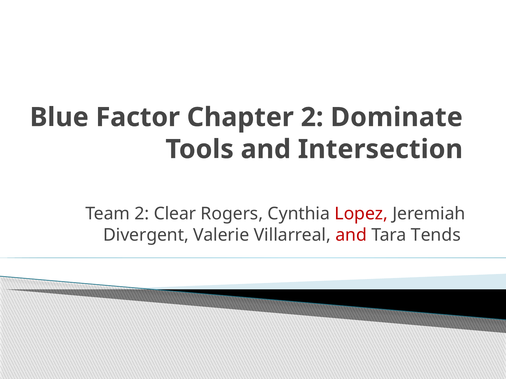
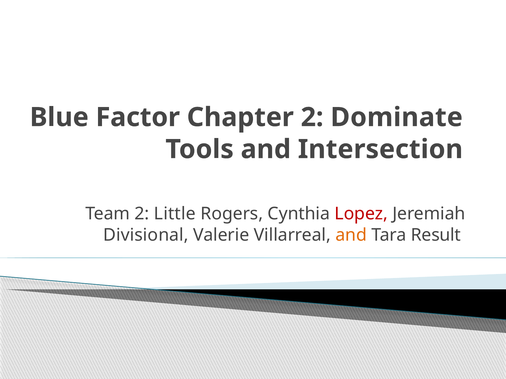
Clear: Clear -> Little
Divergent: Divergent -> Divisional
and at (351, 235) colour: red -> orange
Tends: Tends -> Result
